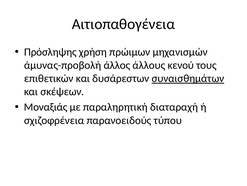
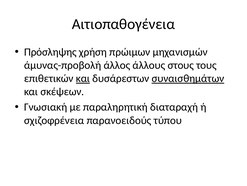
κενού: κενού -> στους
και at (83, 78) underline: none -> present
Μοναξιάς: Μοναξιάς -> Γνωσιακή
